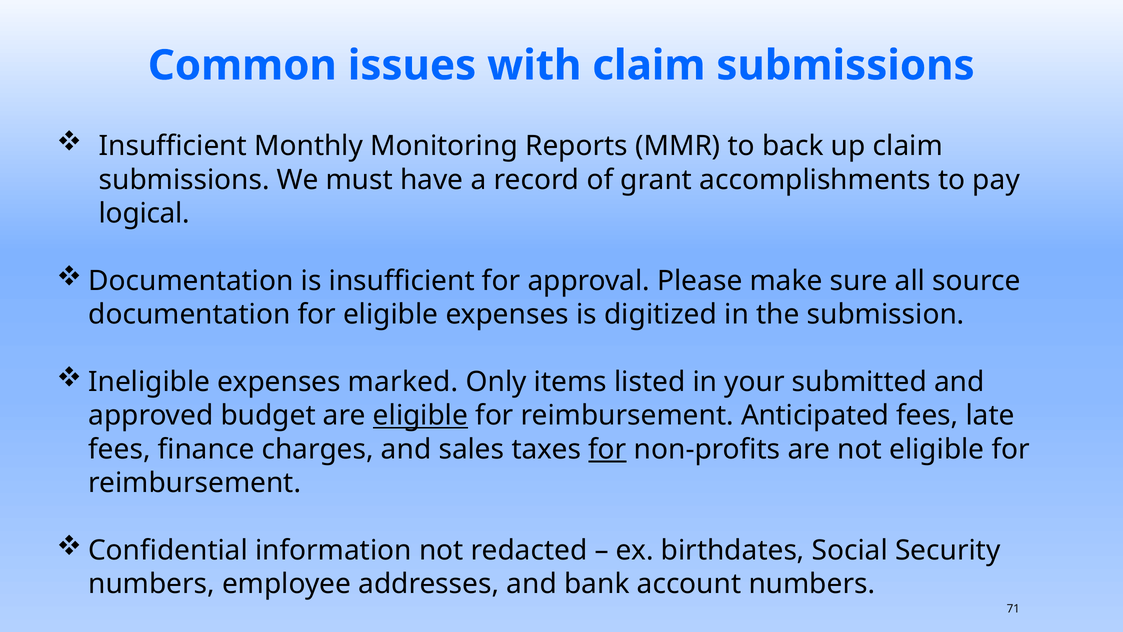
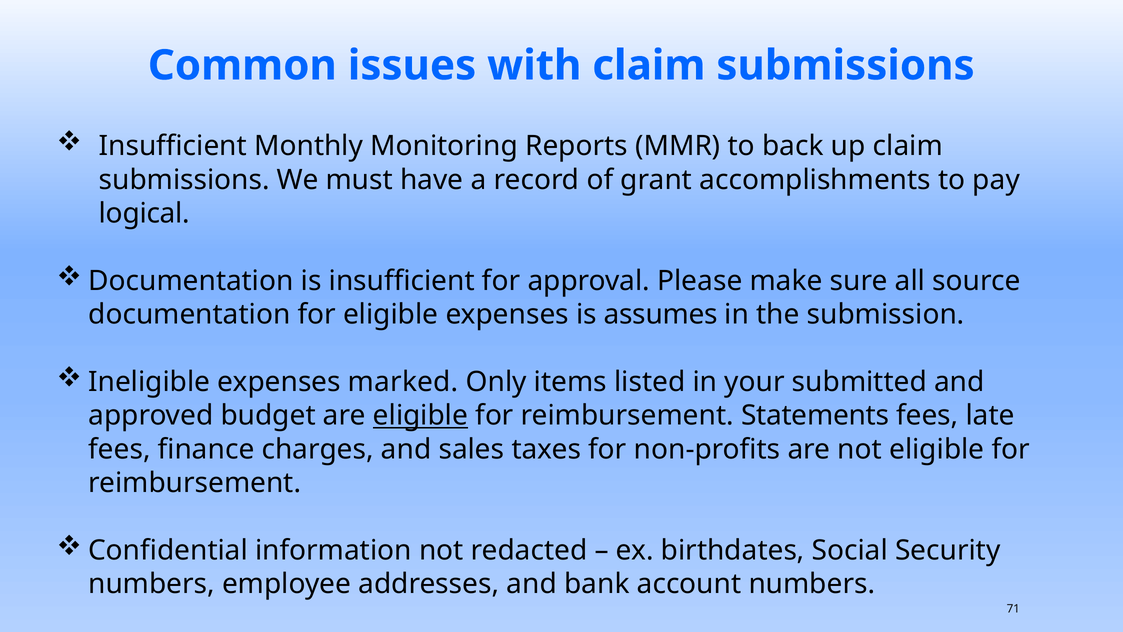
digitized: digitized -> assumes
Anticipated: Anticipated -> Statements
for at (607, 449) underline: present -> none
